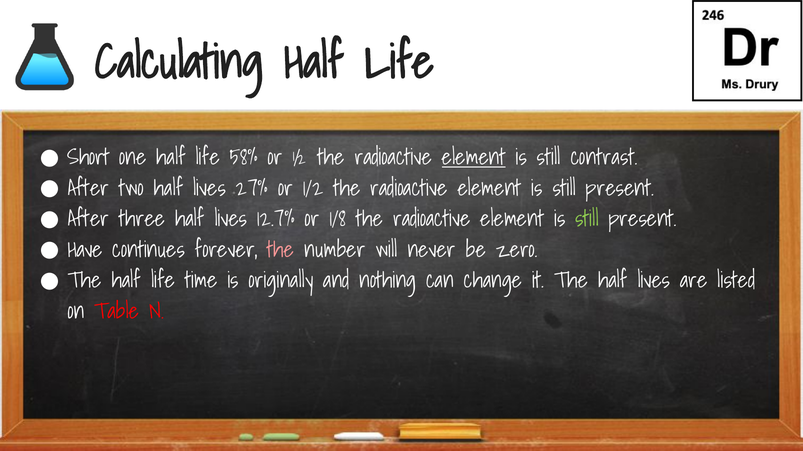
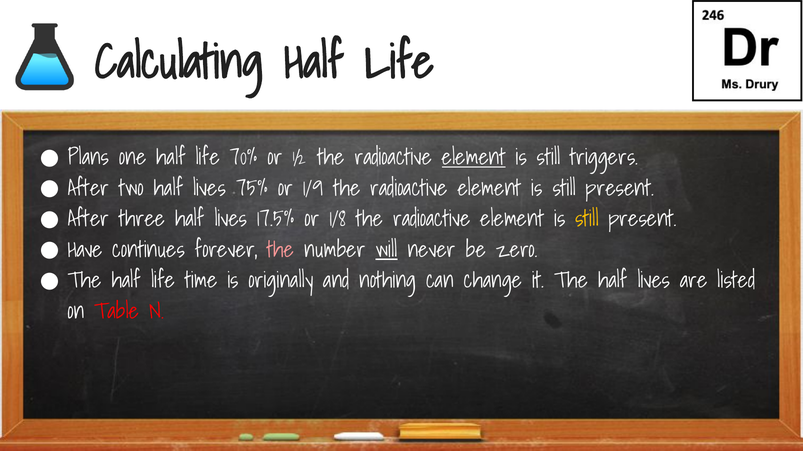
Short: Short -> Plans
58%: 58% -> 70%
contrast: contrast -> triggers
27%: 27% -> 75%
1/2: 1/2 -> 1/9
12.7%: 12.7% -> 17.5%
still at (587, 219) colour: light green -> yellow
will underline: none -> present
